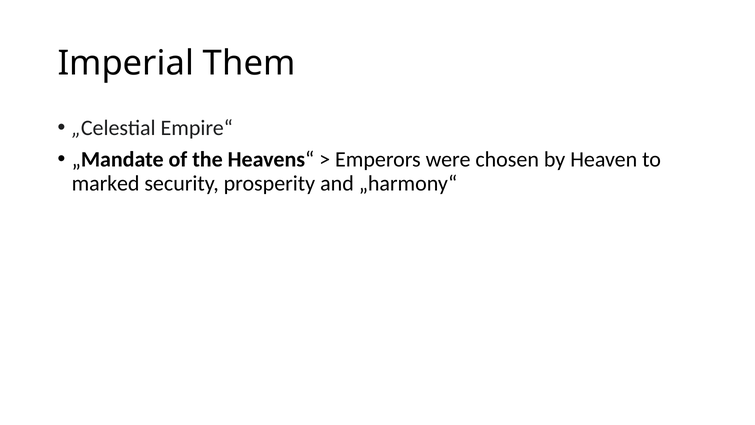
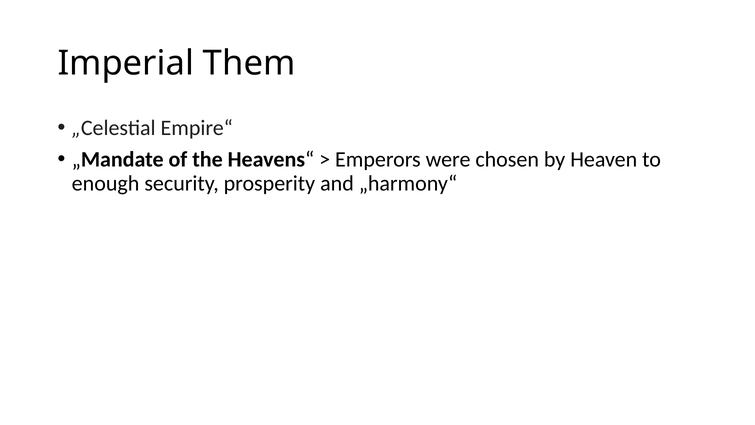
marked: marked -> enough
